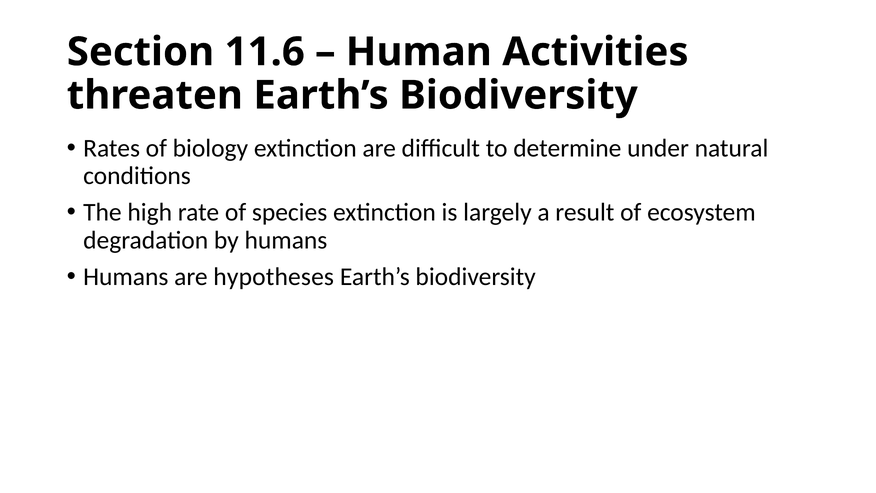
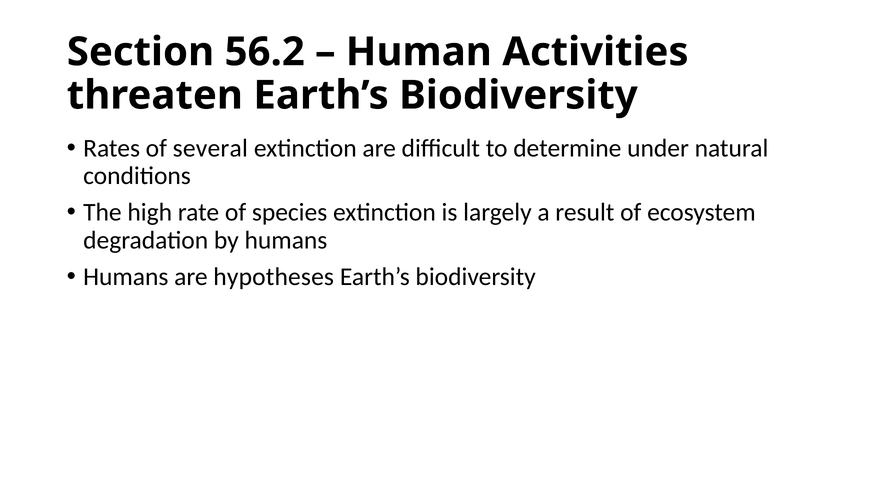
11.6: 11.6 -> 56.2
biology: biology -> several
